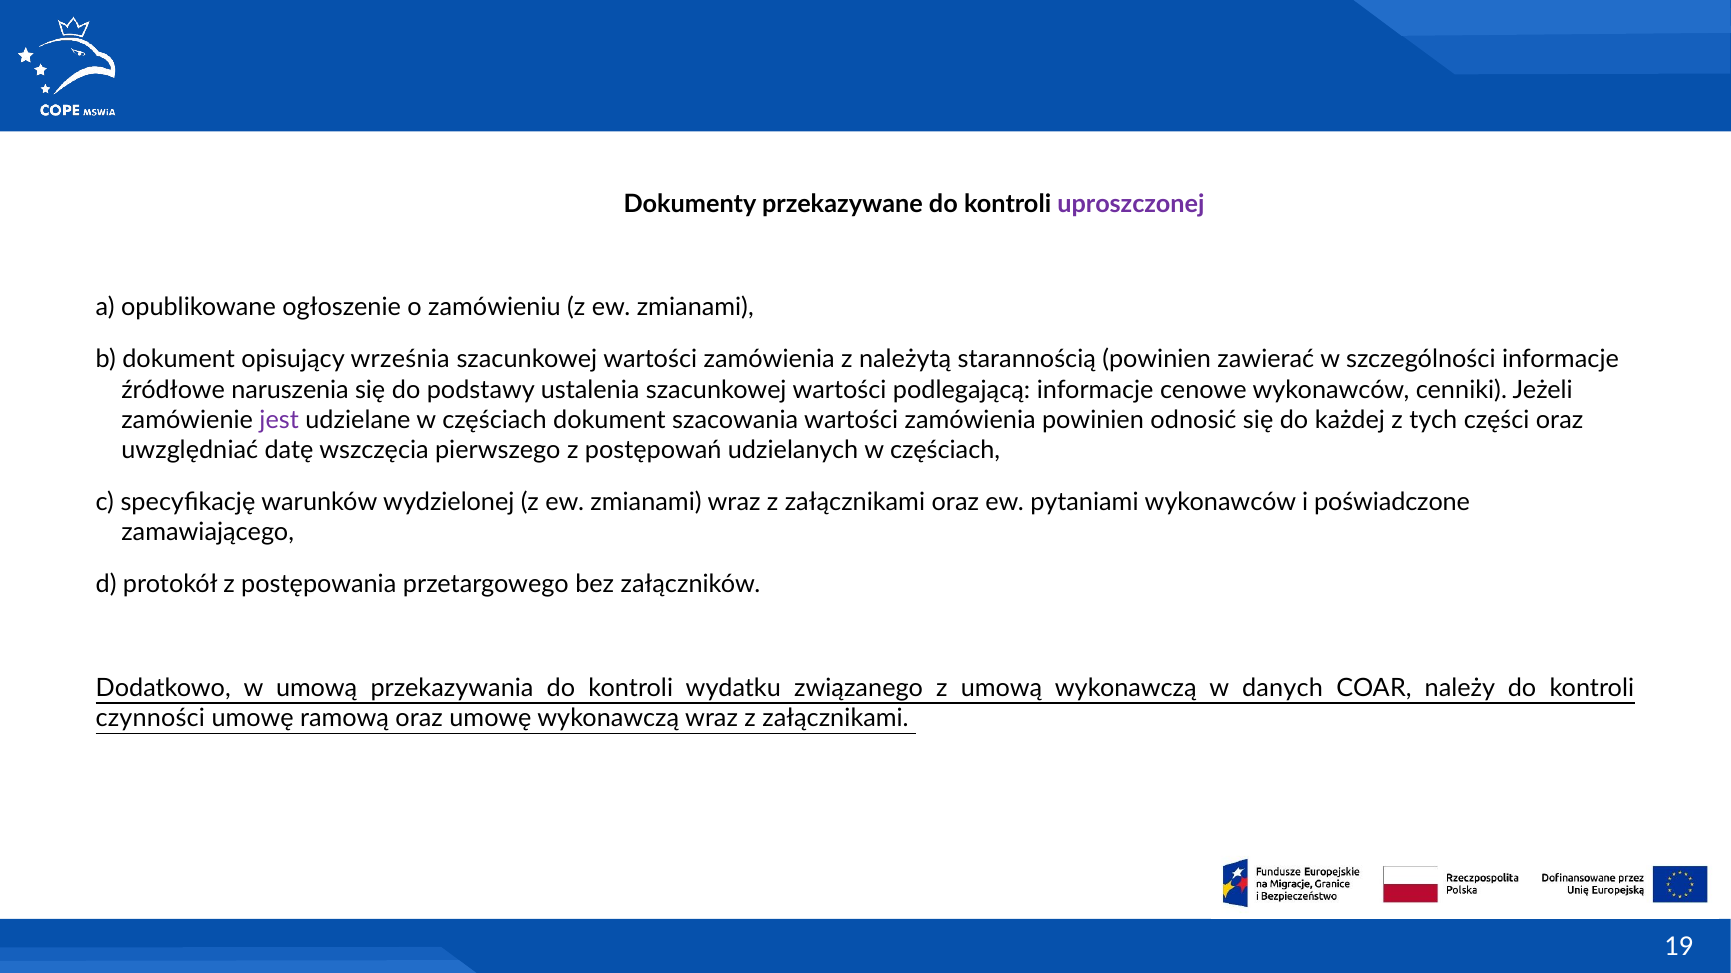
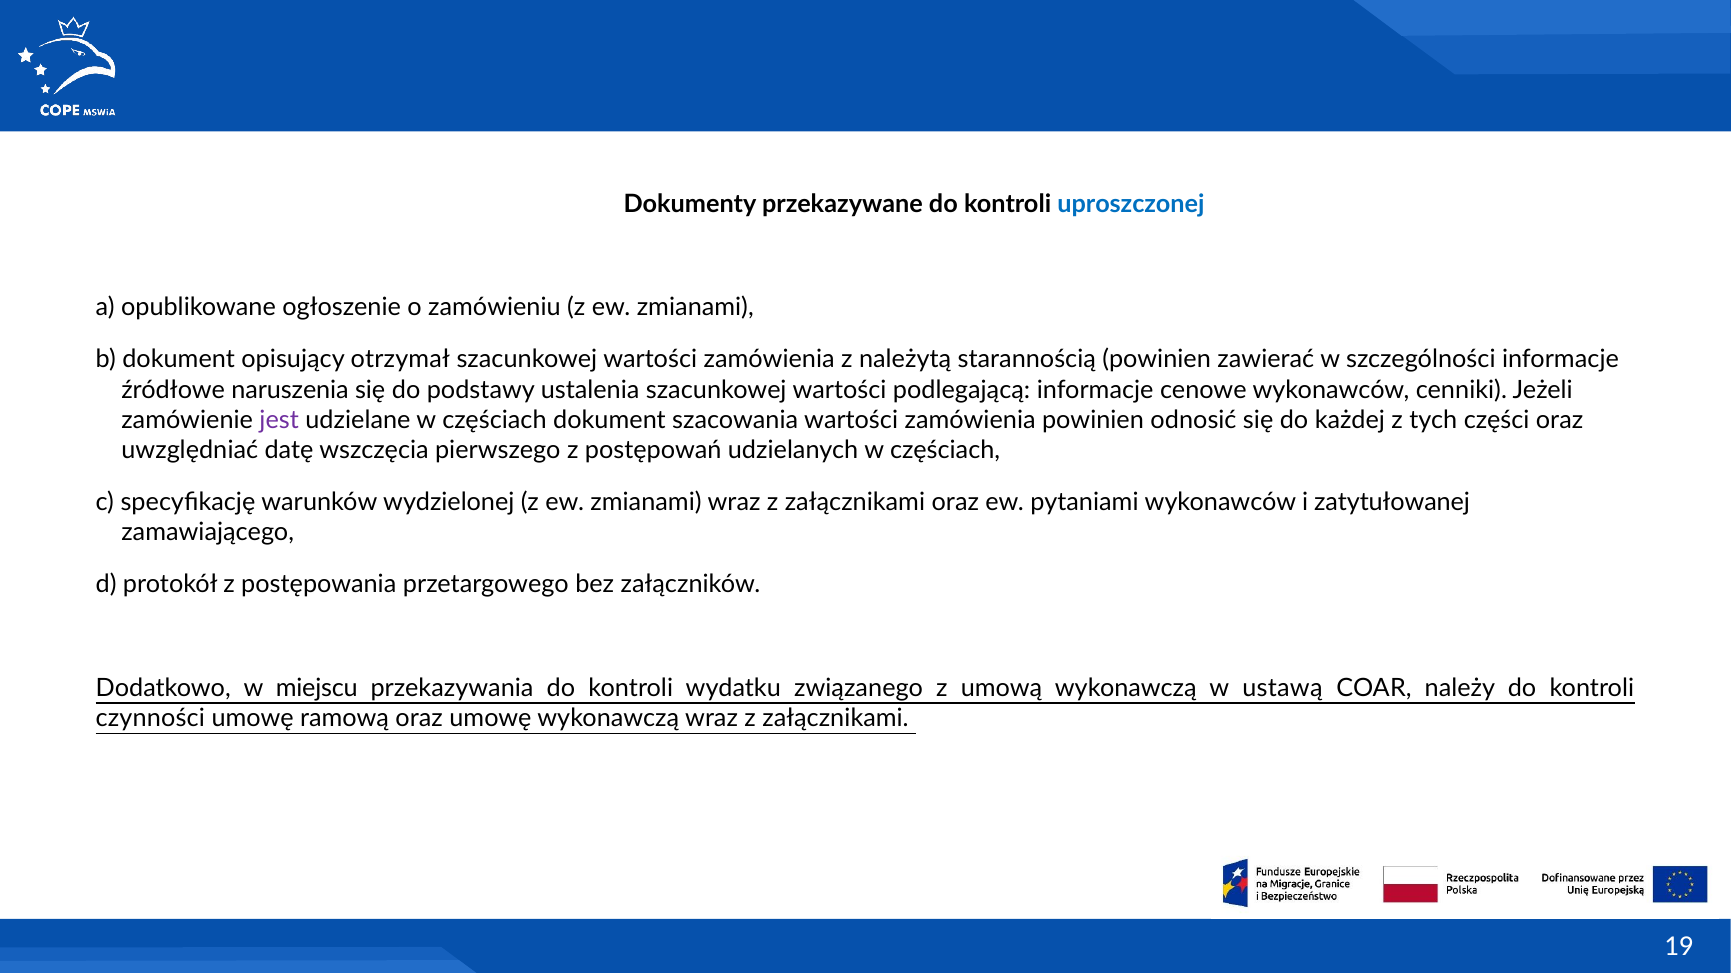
uproszczonej colour: purple -> blue
września: września -> otrzymał
poświadczone: poświadczone -> zatytułowanej
w umową: umową -> miejscu
danych: danych -> ustawą
